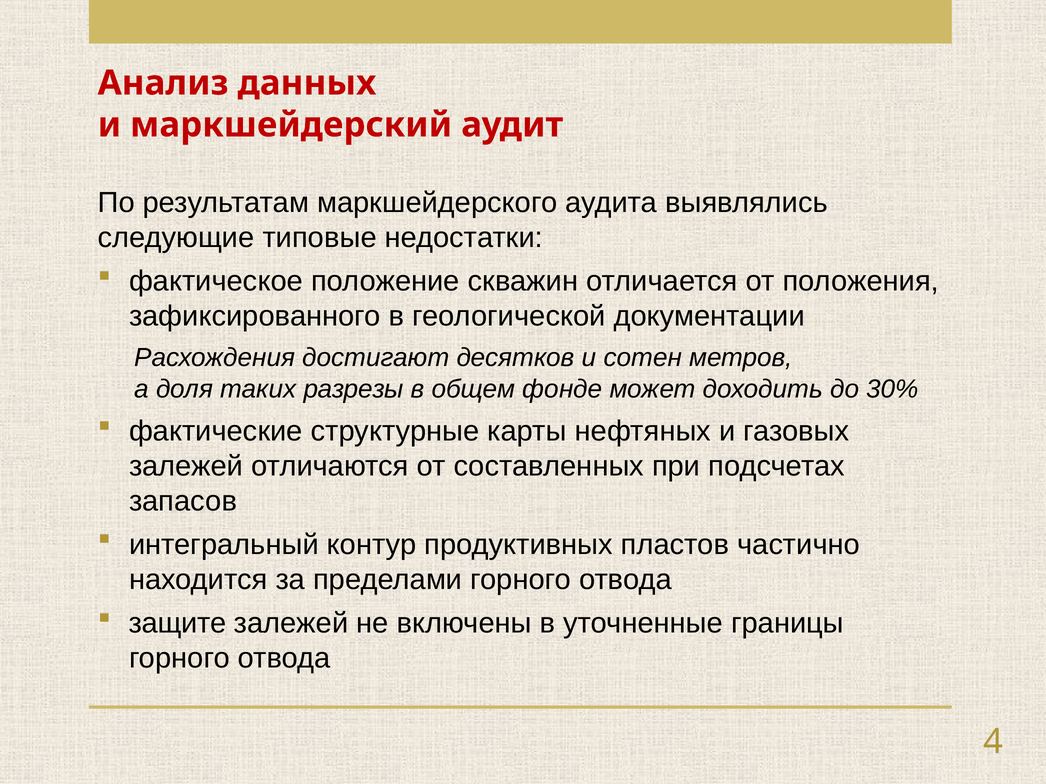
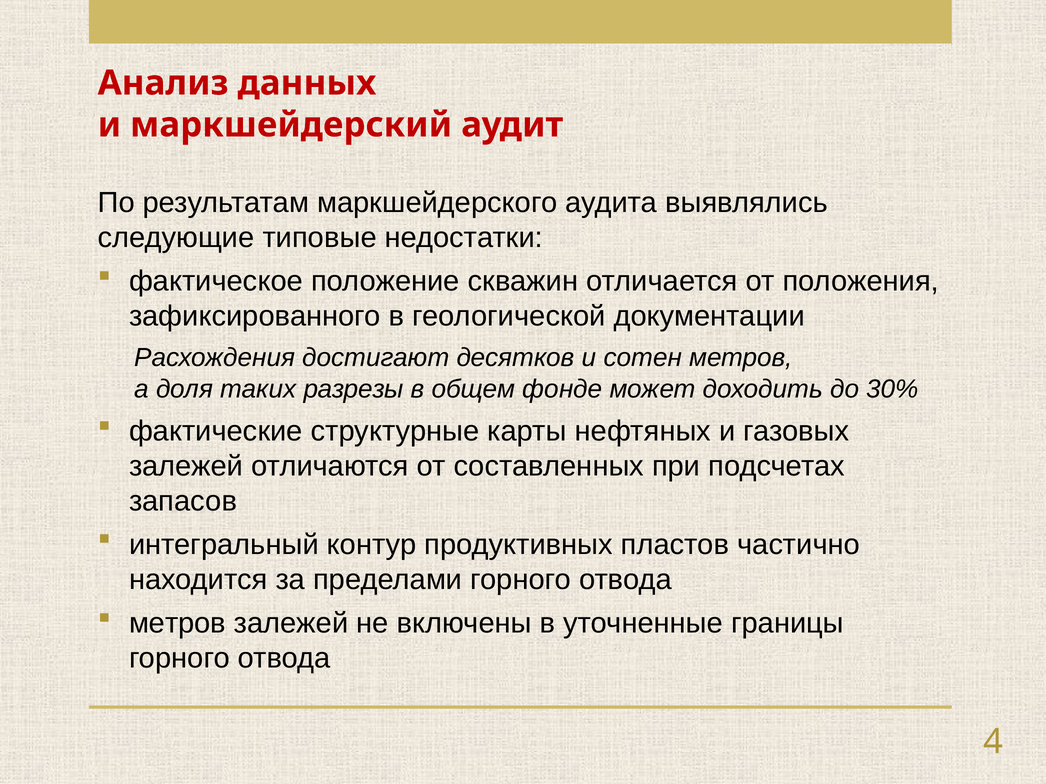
защите at (178, 624): защите -> метров
